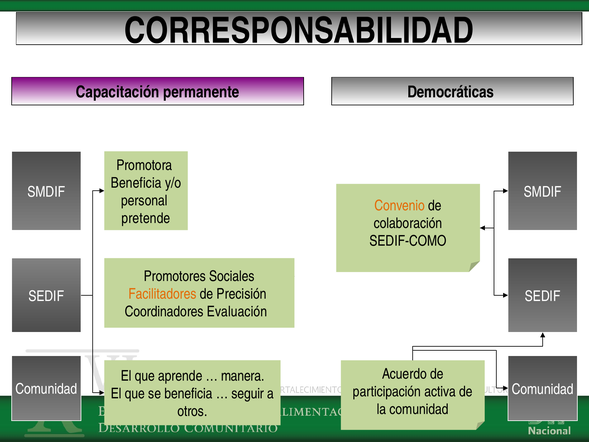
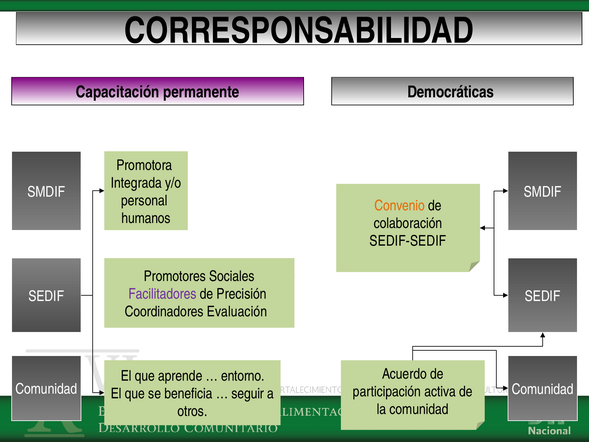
Beneficia at (136, 183): Beneficia -> Integrada
pretende: pretende -> humanos
SEDIF-COMO: SEDIF-COMO -> SEDIF-SEDIF
Facilitadores colour: orange -> purple
manera: manera -> entorno
